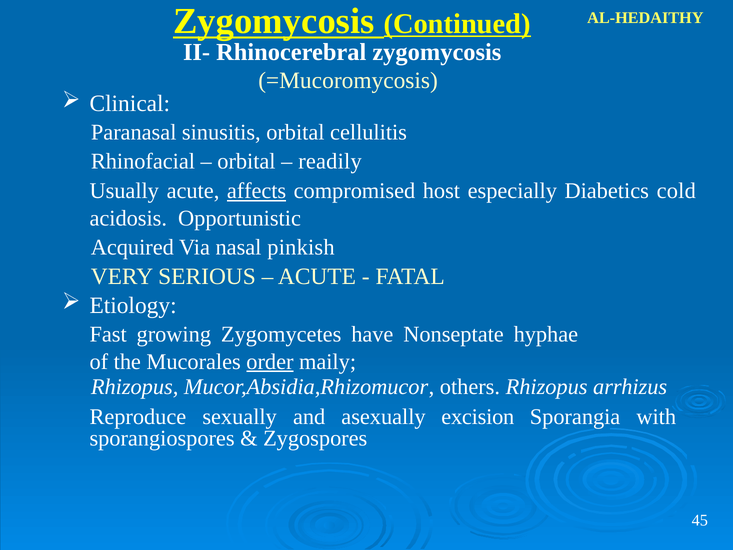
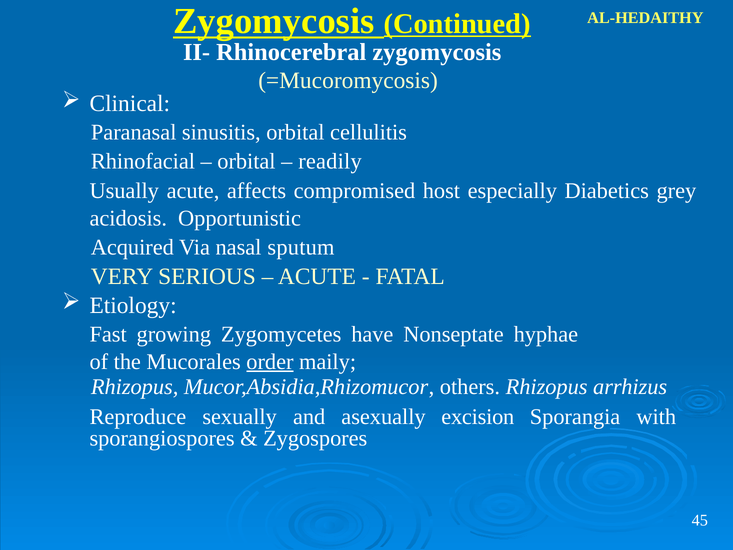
affects underline: present -> none
cold: cold -> grey
pinkish: pinkish -> sputum
